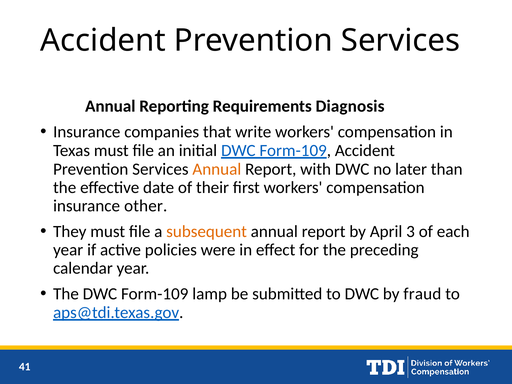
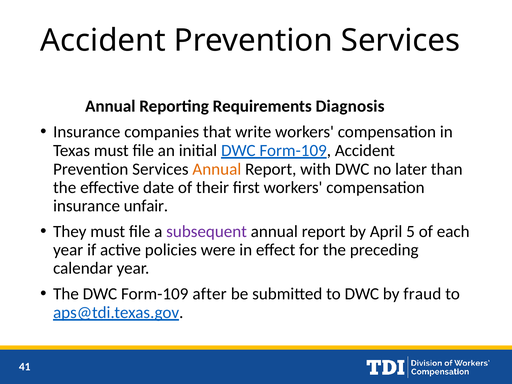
other: other -> unfair
subsequent colour: orange -> purple
3: 3 -> 5
lamp: lamp -> after
